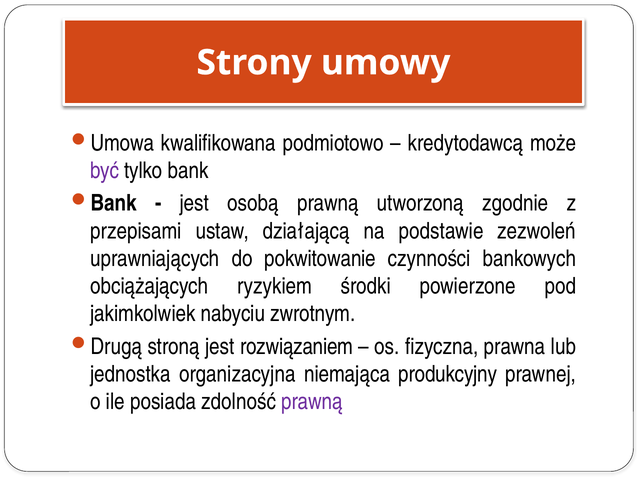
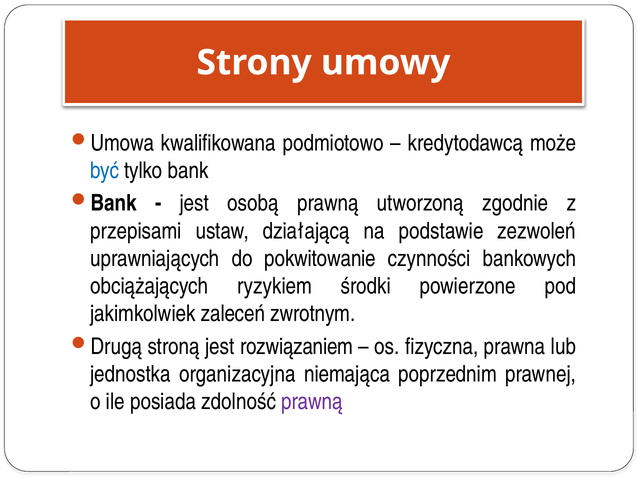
być colour: purple -> blue
nabyciu: nabyciu -> zaleceń
produkcyjny: produkcyjny -> poprzednim
